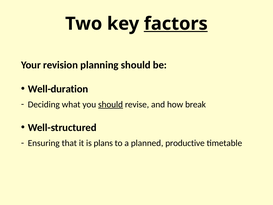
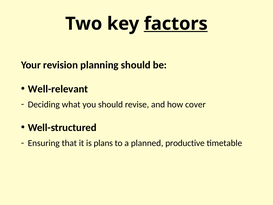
Well-duration: Well-duration -> Well-relevant
should at (111, 104) underline: present -> none
break: break -> cover
